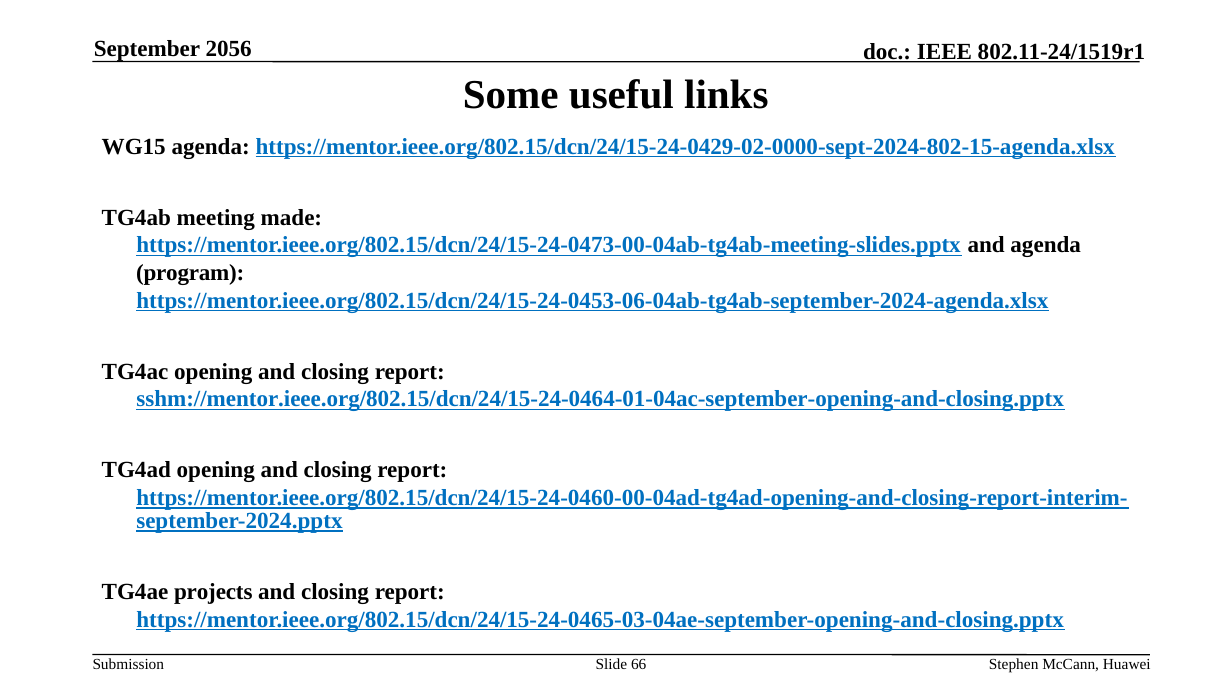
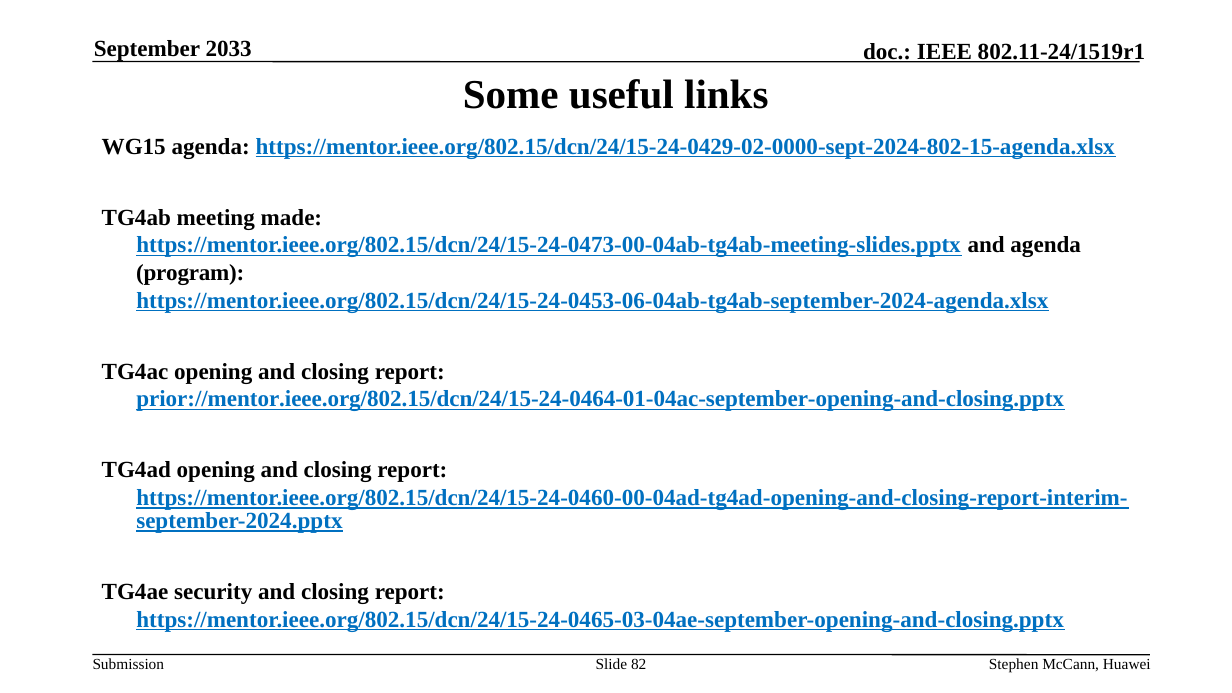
2056: 2056 -> 2033
sshm://mentor.ieee.org/802.15/dcn/24/15-24-0464-01-04ac-september-opening-and-closing.pptx: sshm://mentor.ieee.org/802.15/dcn/24/15-24-0464-01-04ac-september-opening-and-closing.pptx -> prior://mentor.ieee.org/802.15/dcn/24/15-24-0464-01-04ac-september-opening-and-closing.pptx
projects: projects -> security
66: 66 -> 82
